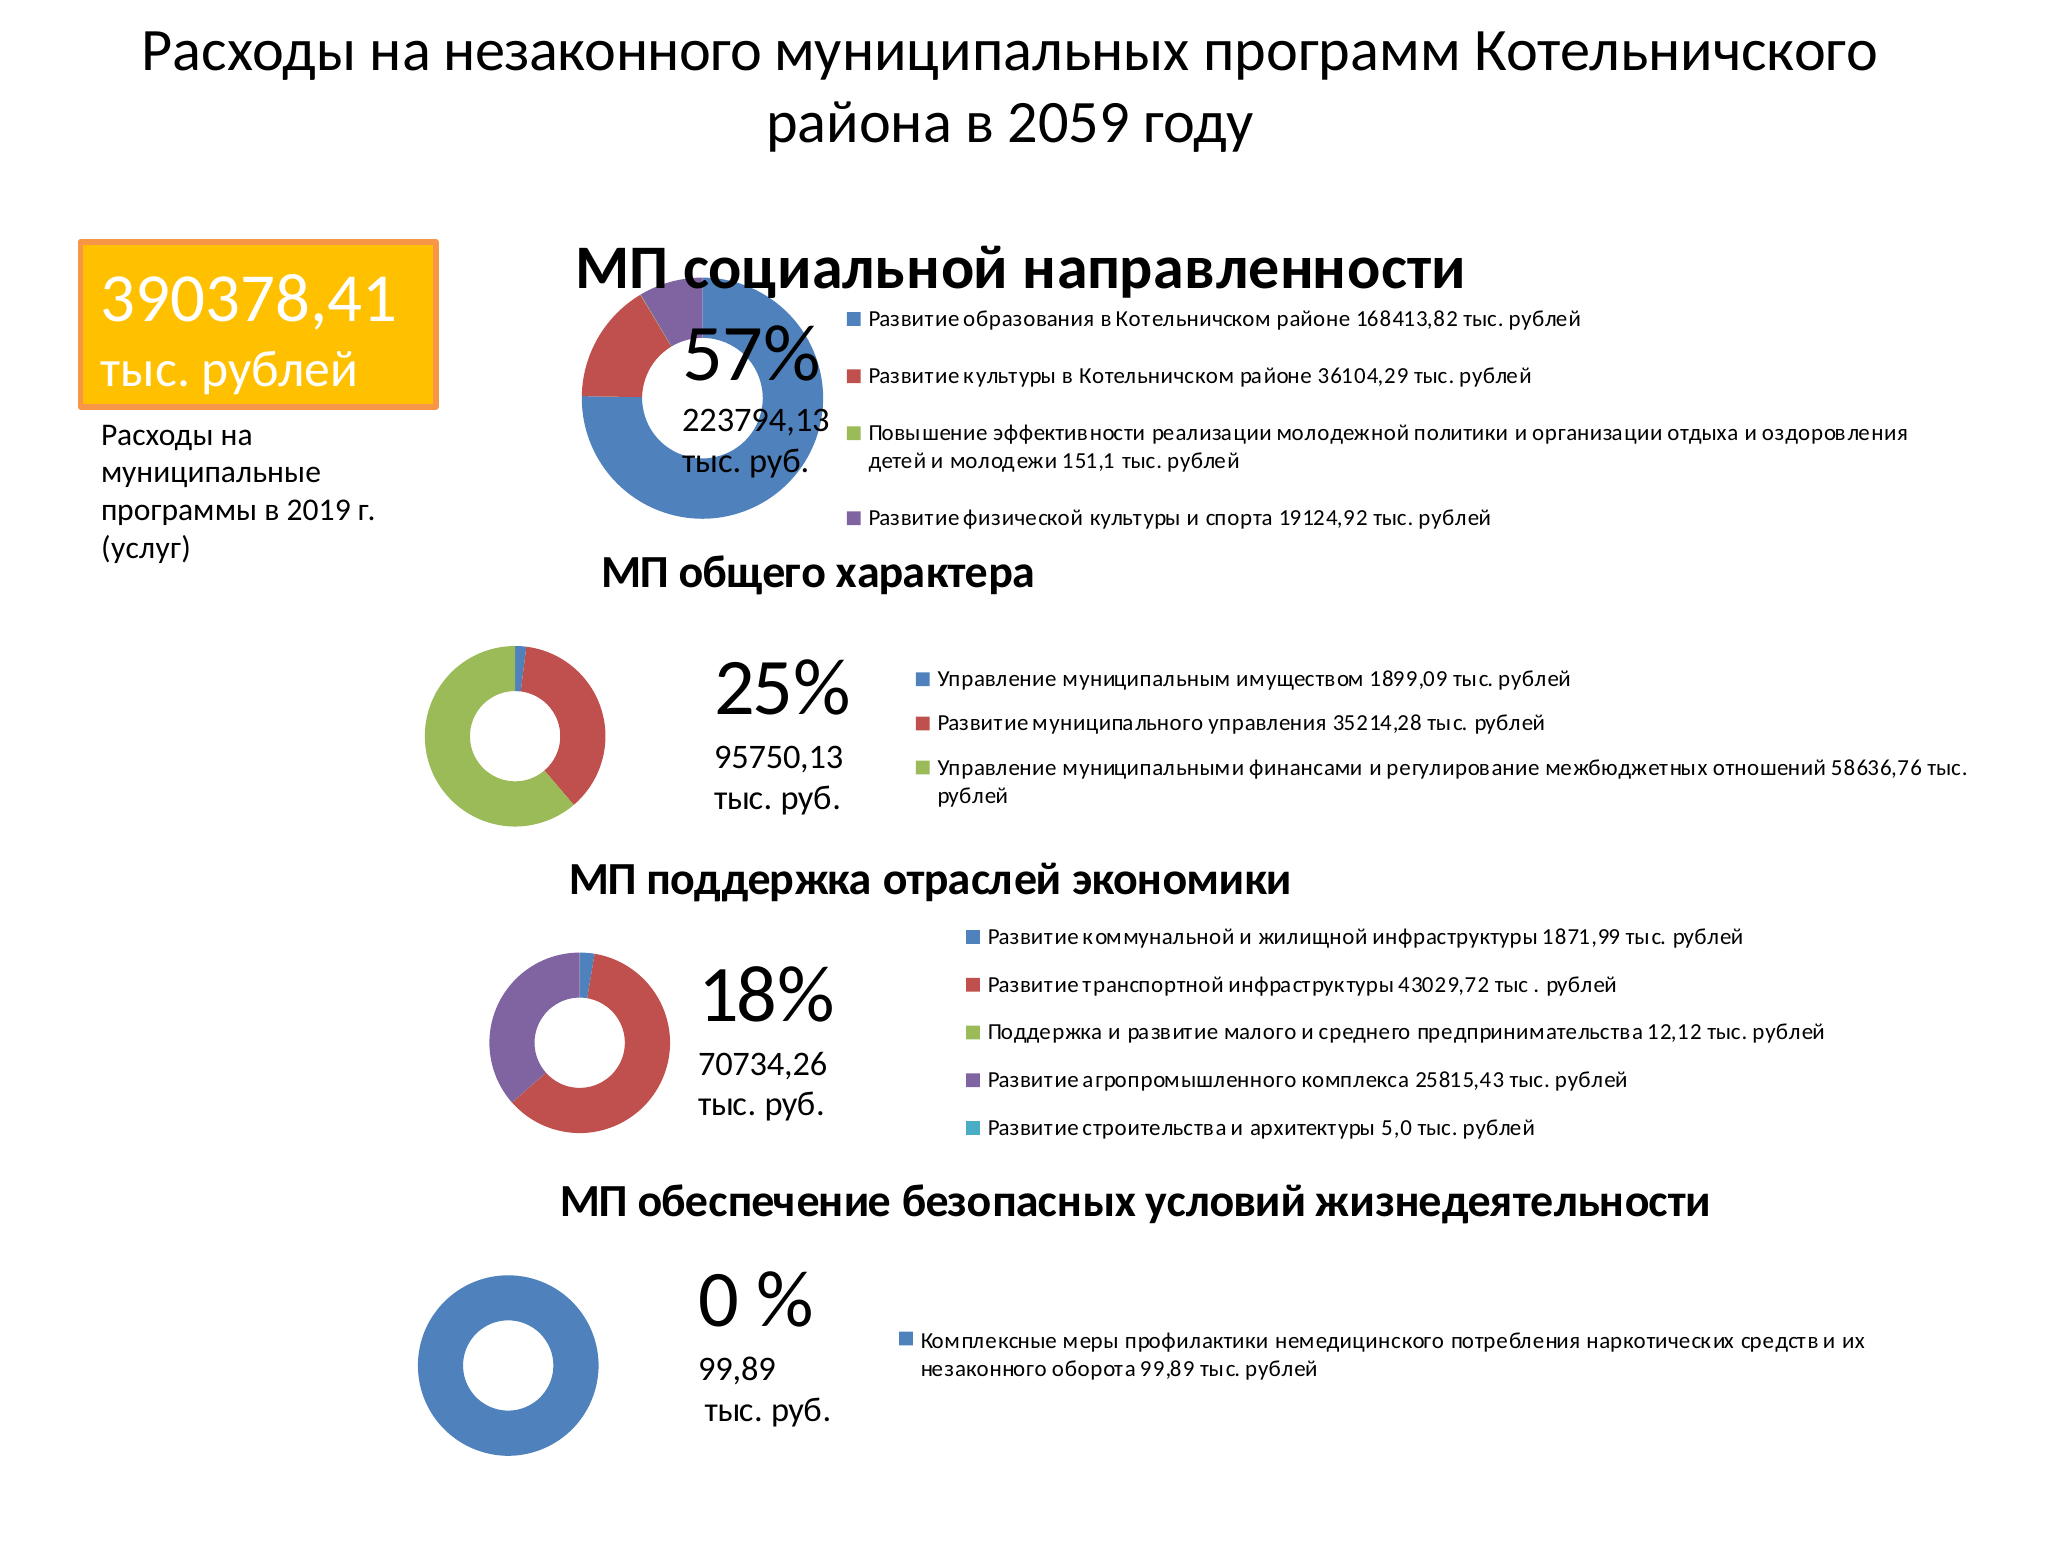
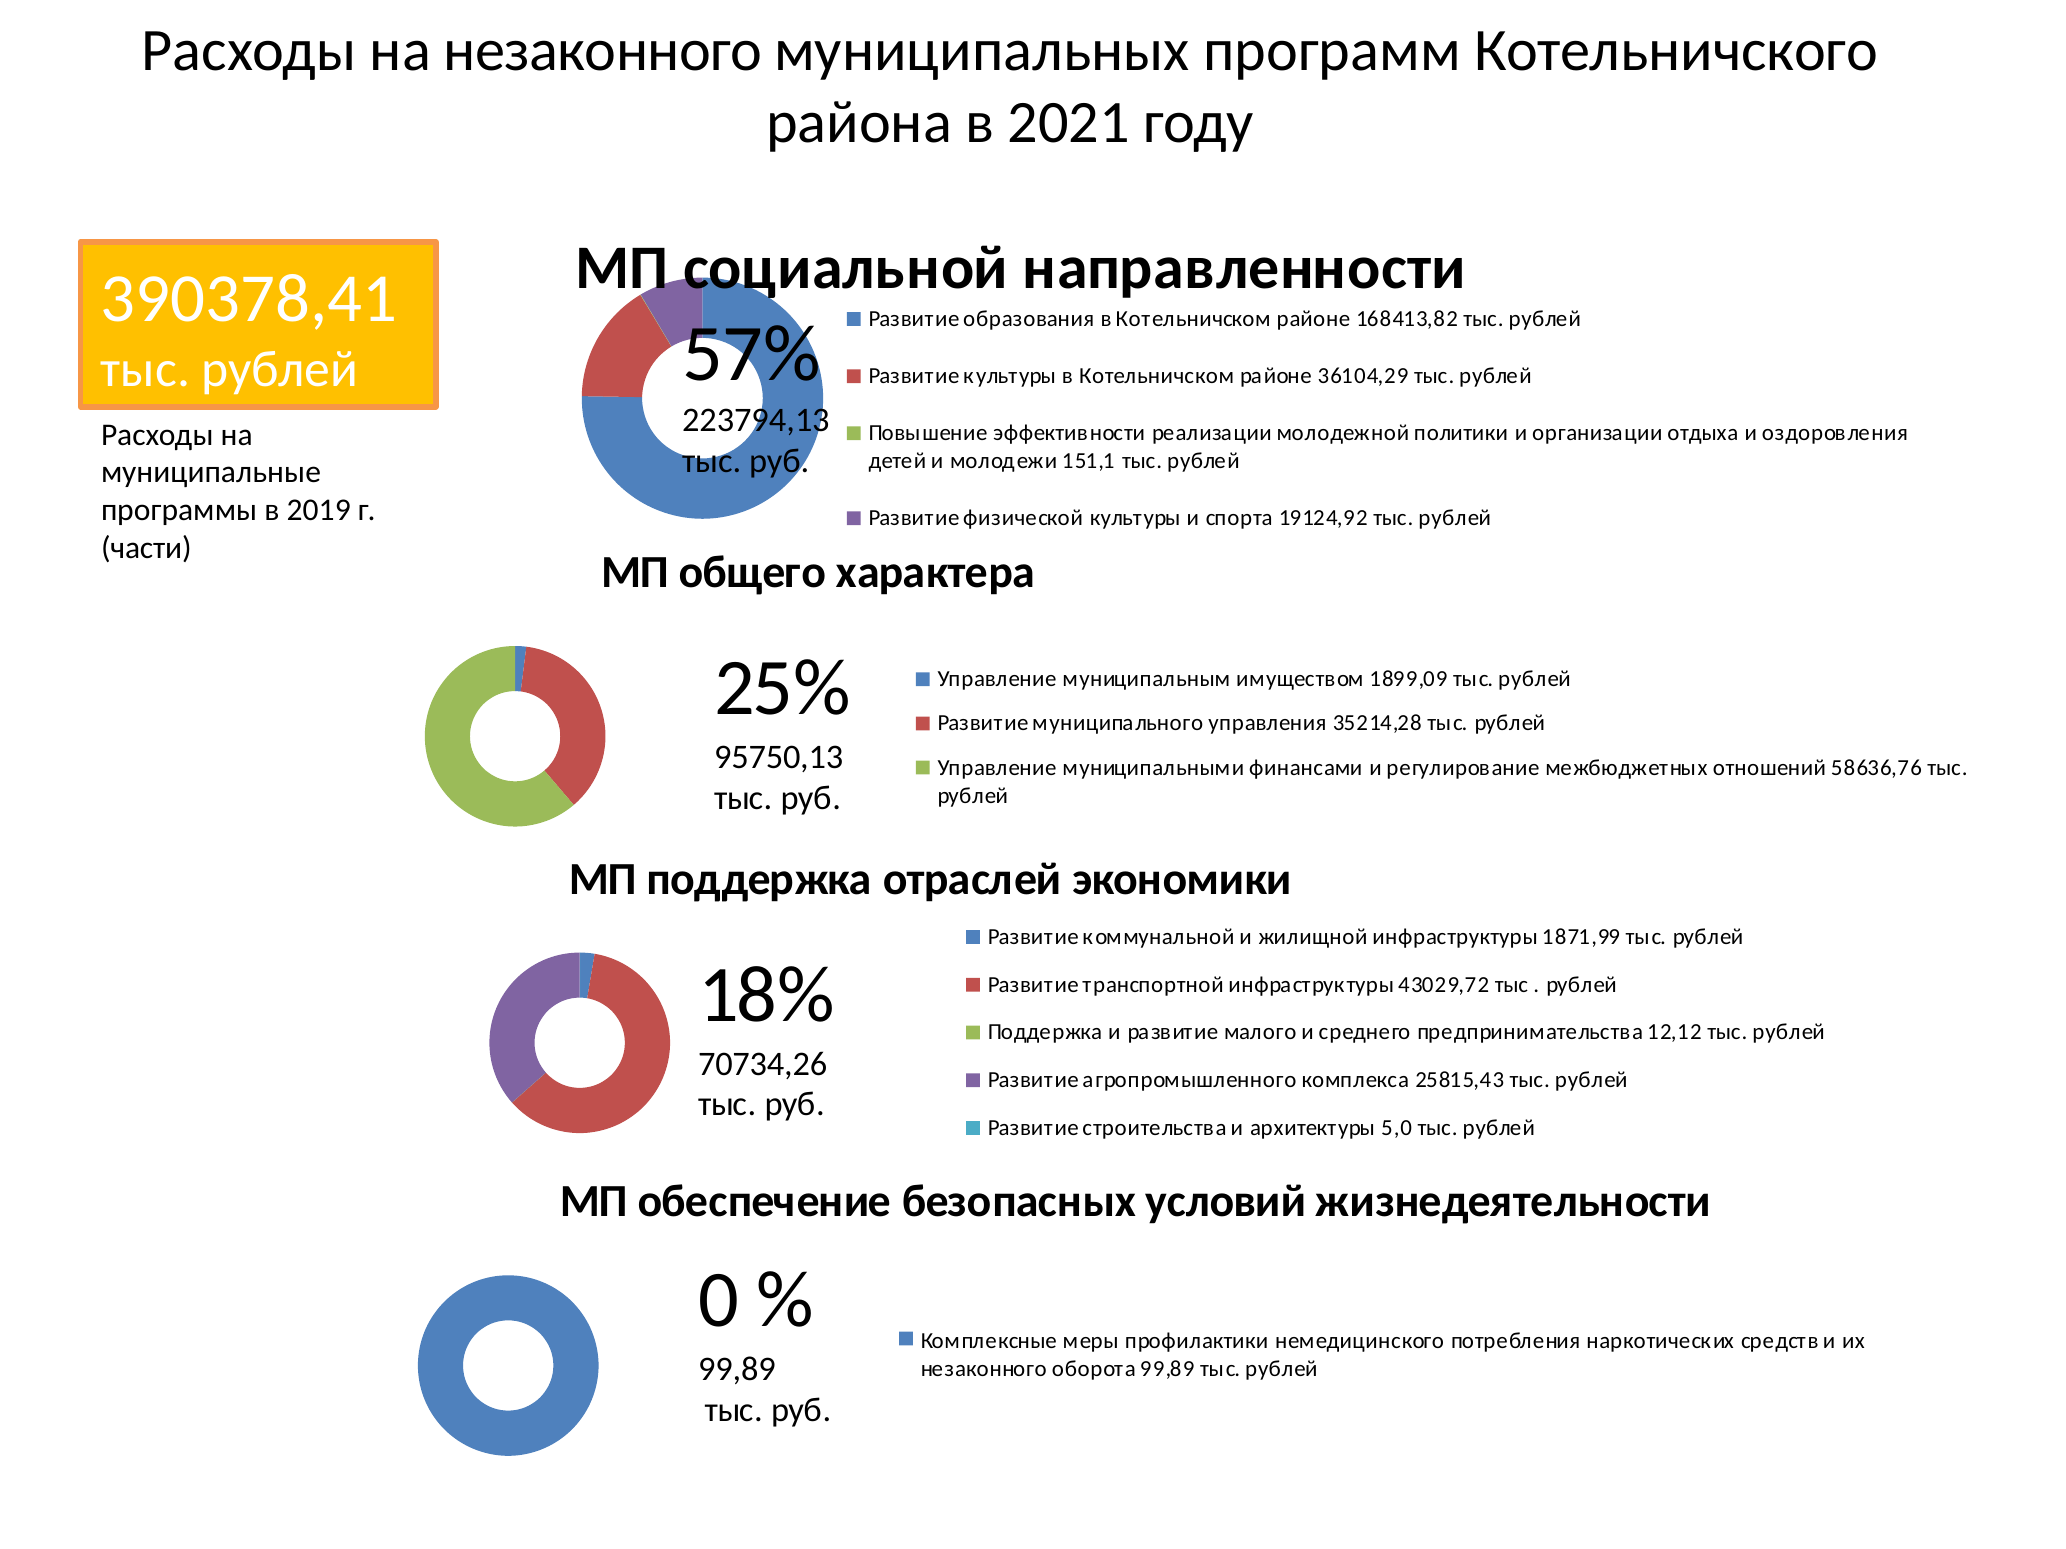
2059: 2059 -> 2021
услуг: услуг -> части
